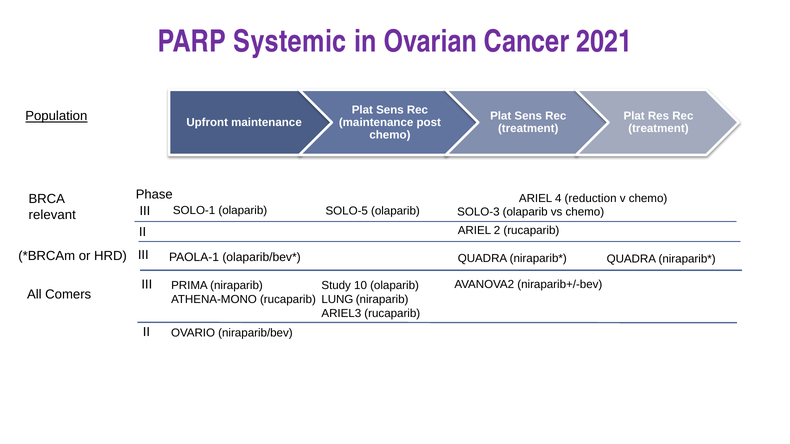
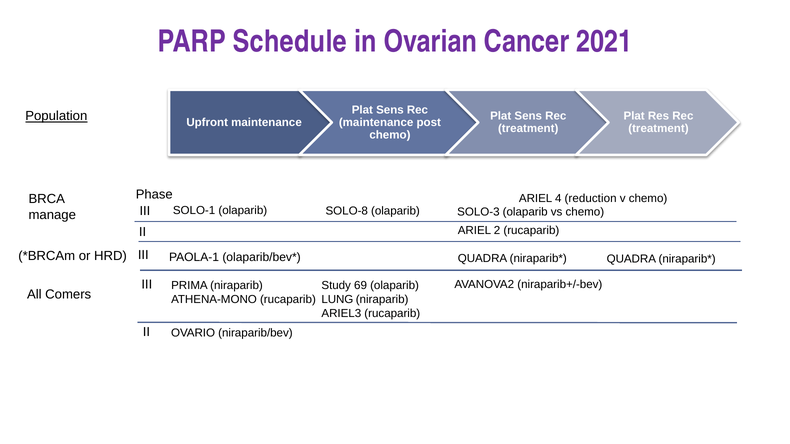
Systemic: Systemic -> Schedule
SOLO-5: SOLO-5 -> SOLO-8
relevant: relevant -> manage
10: 10 -> 69
